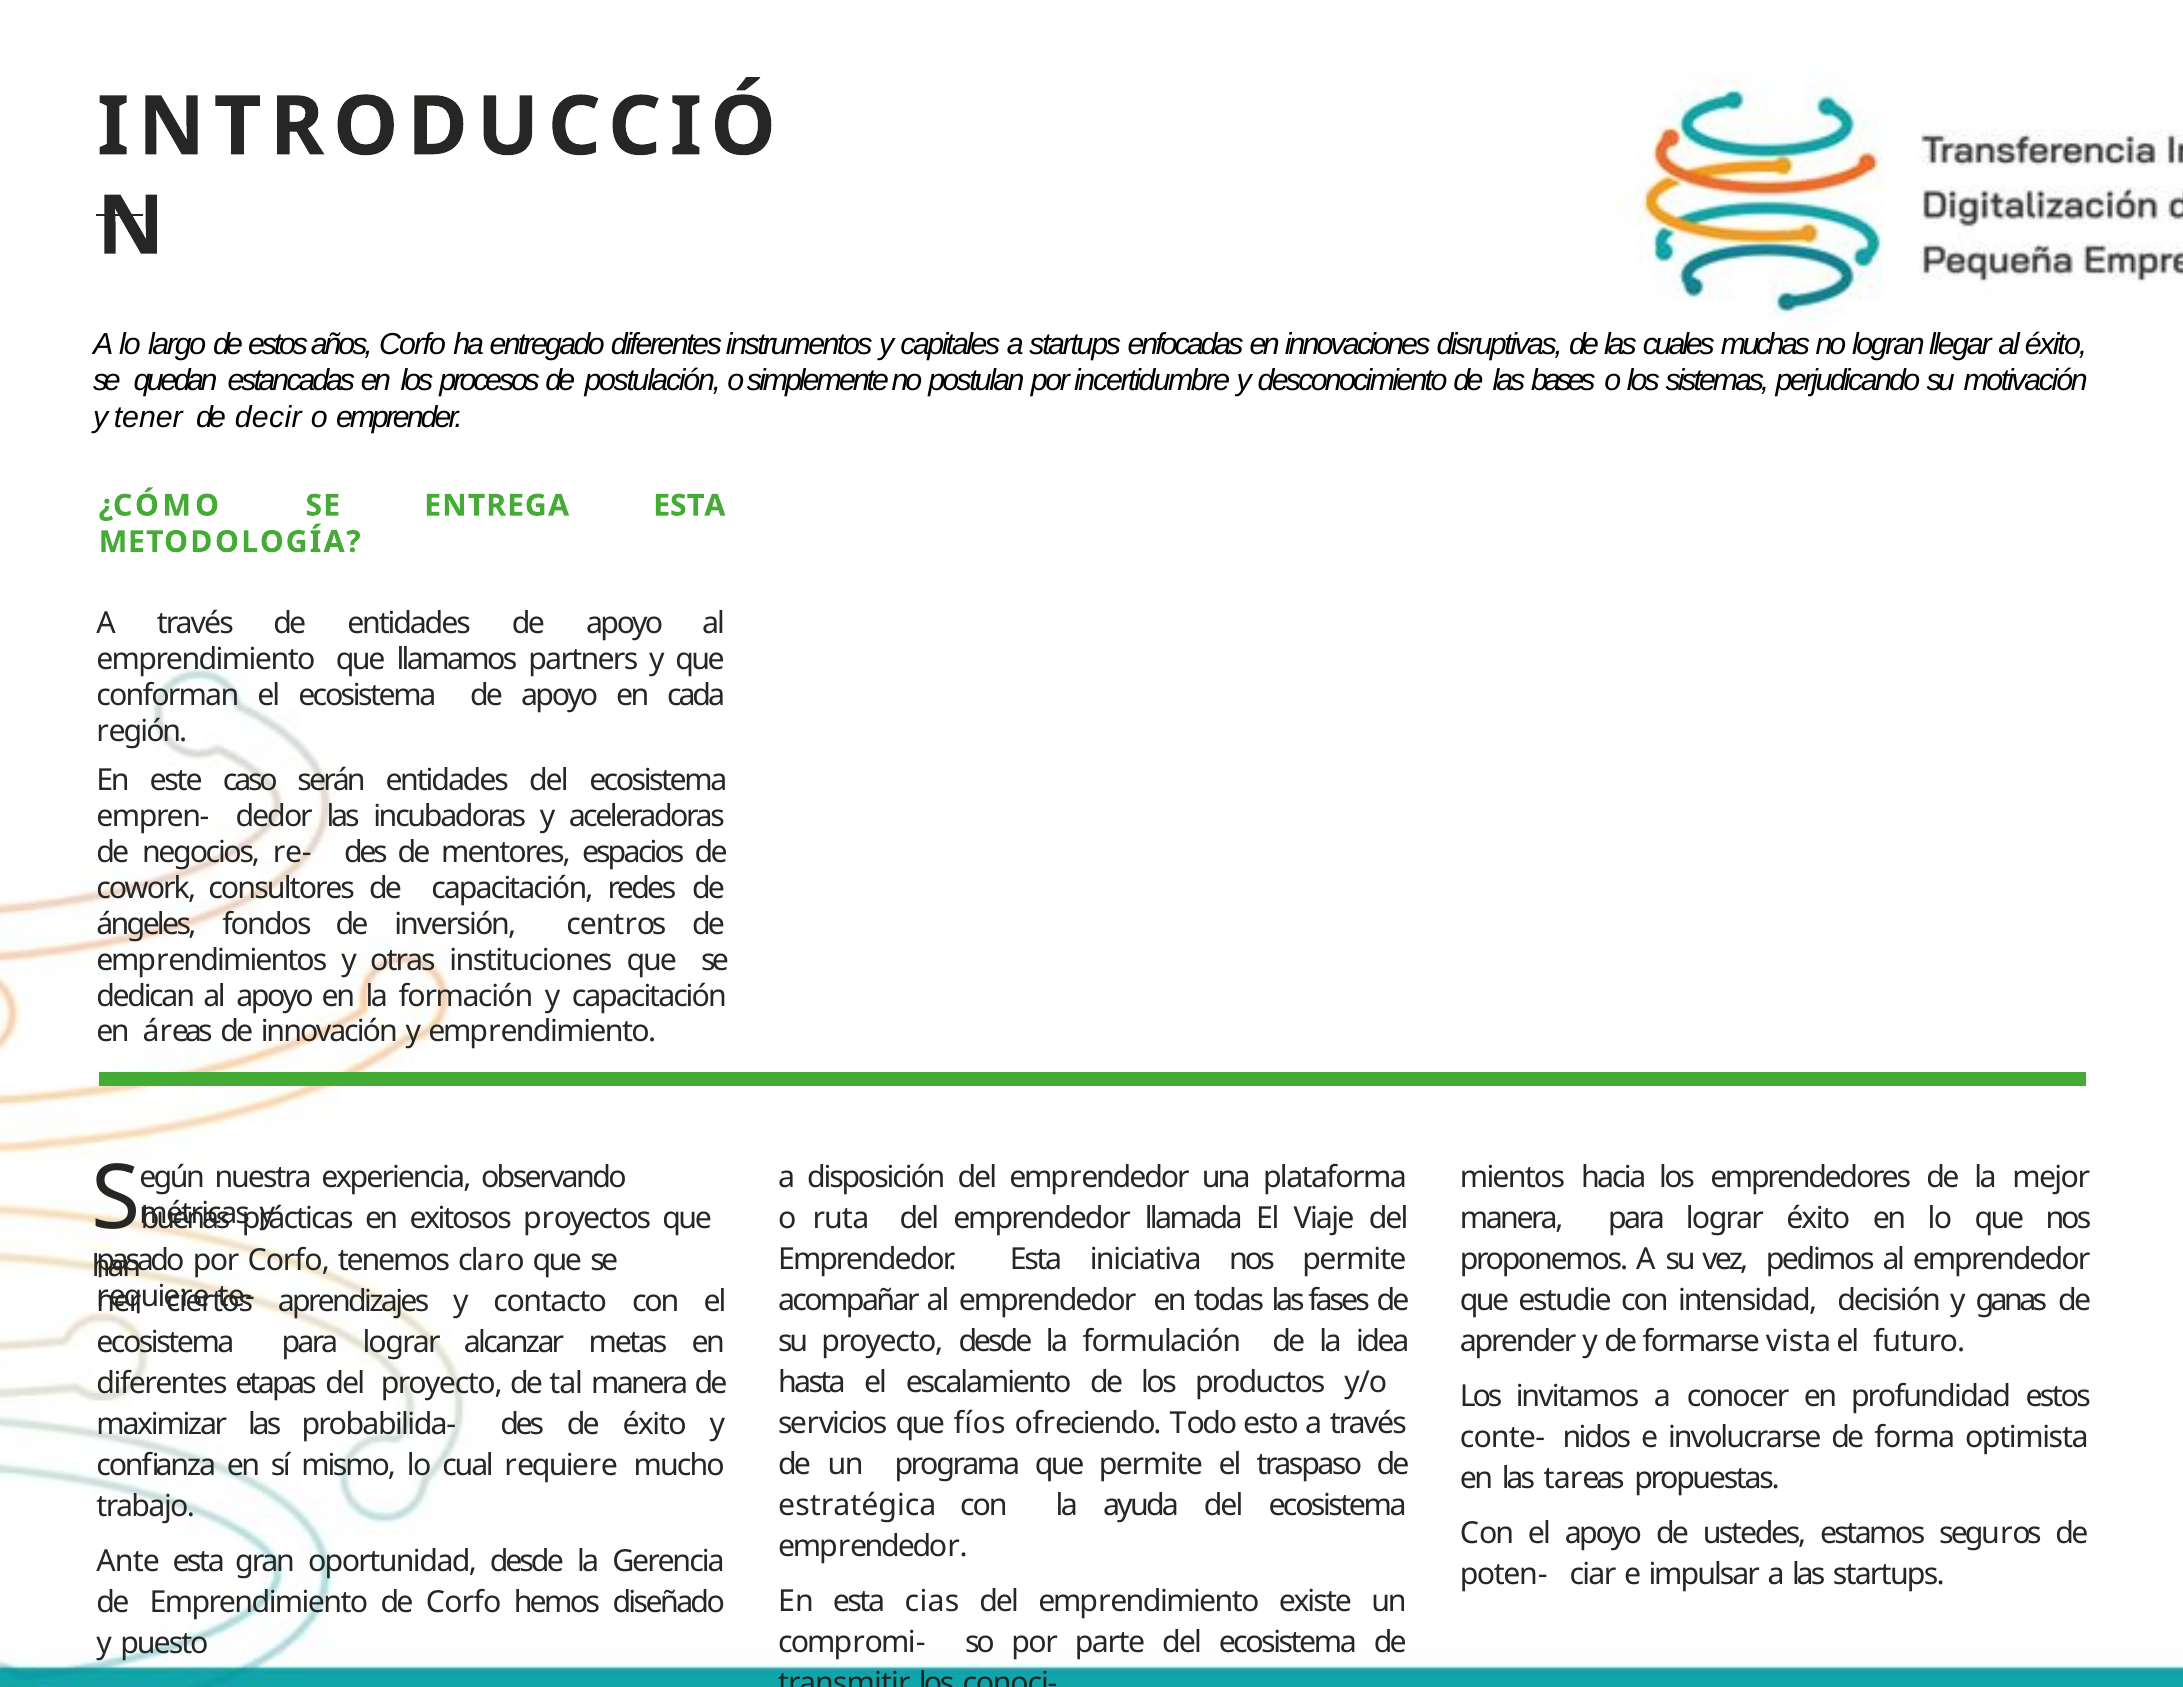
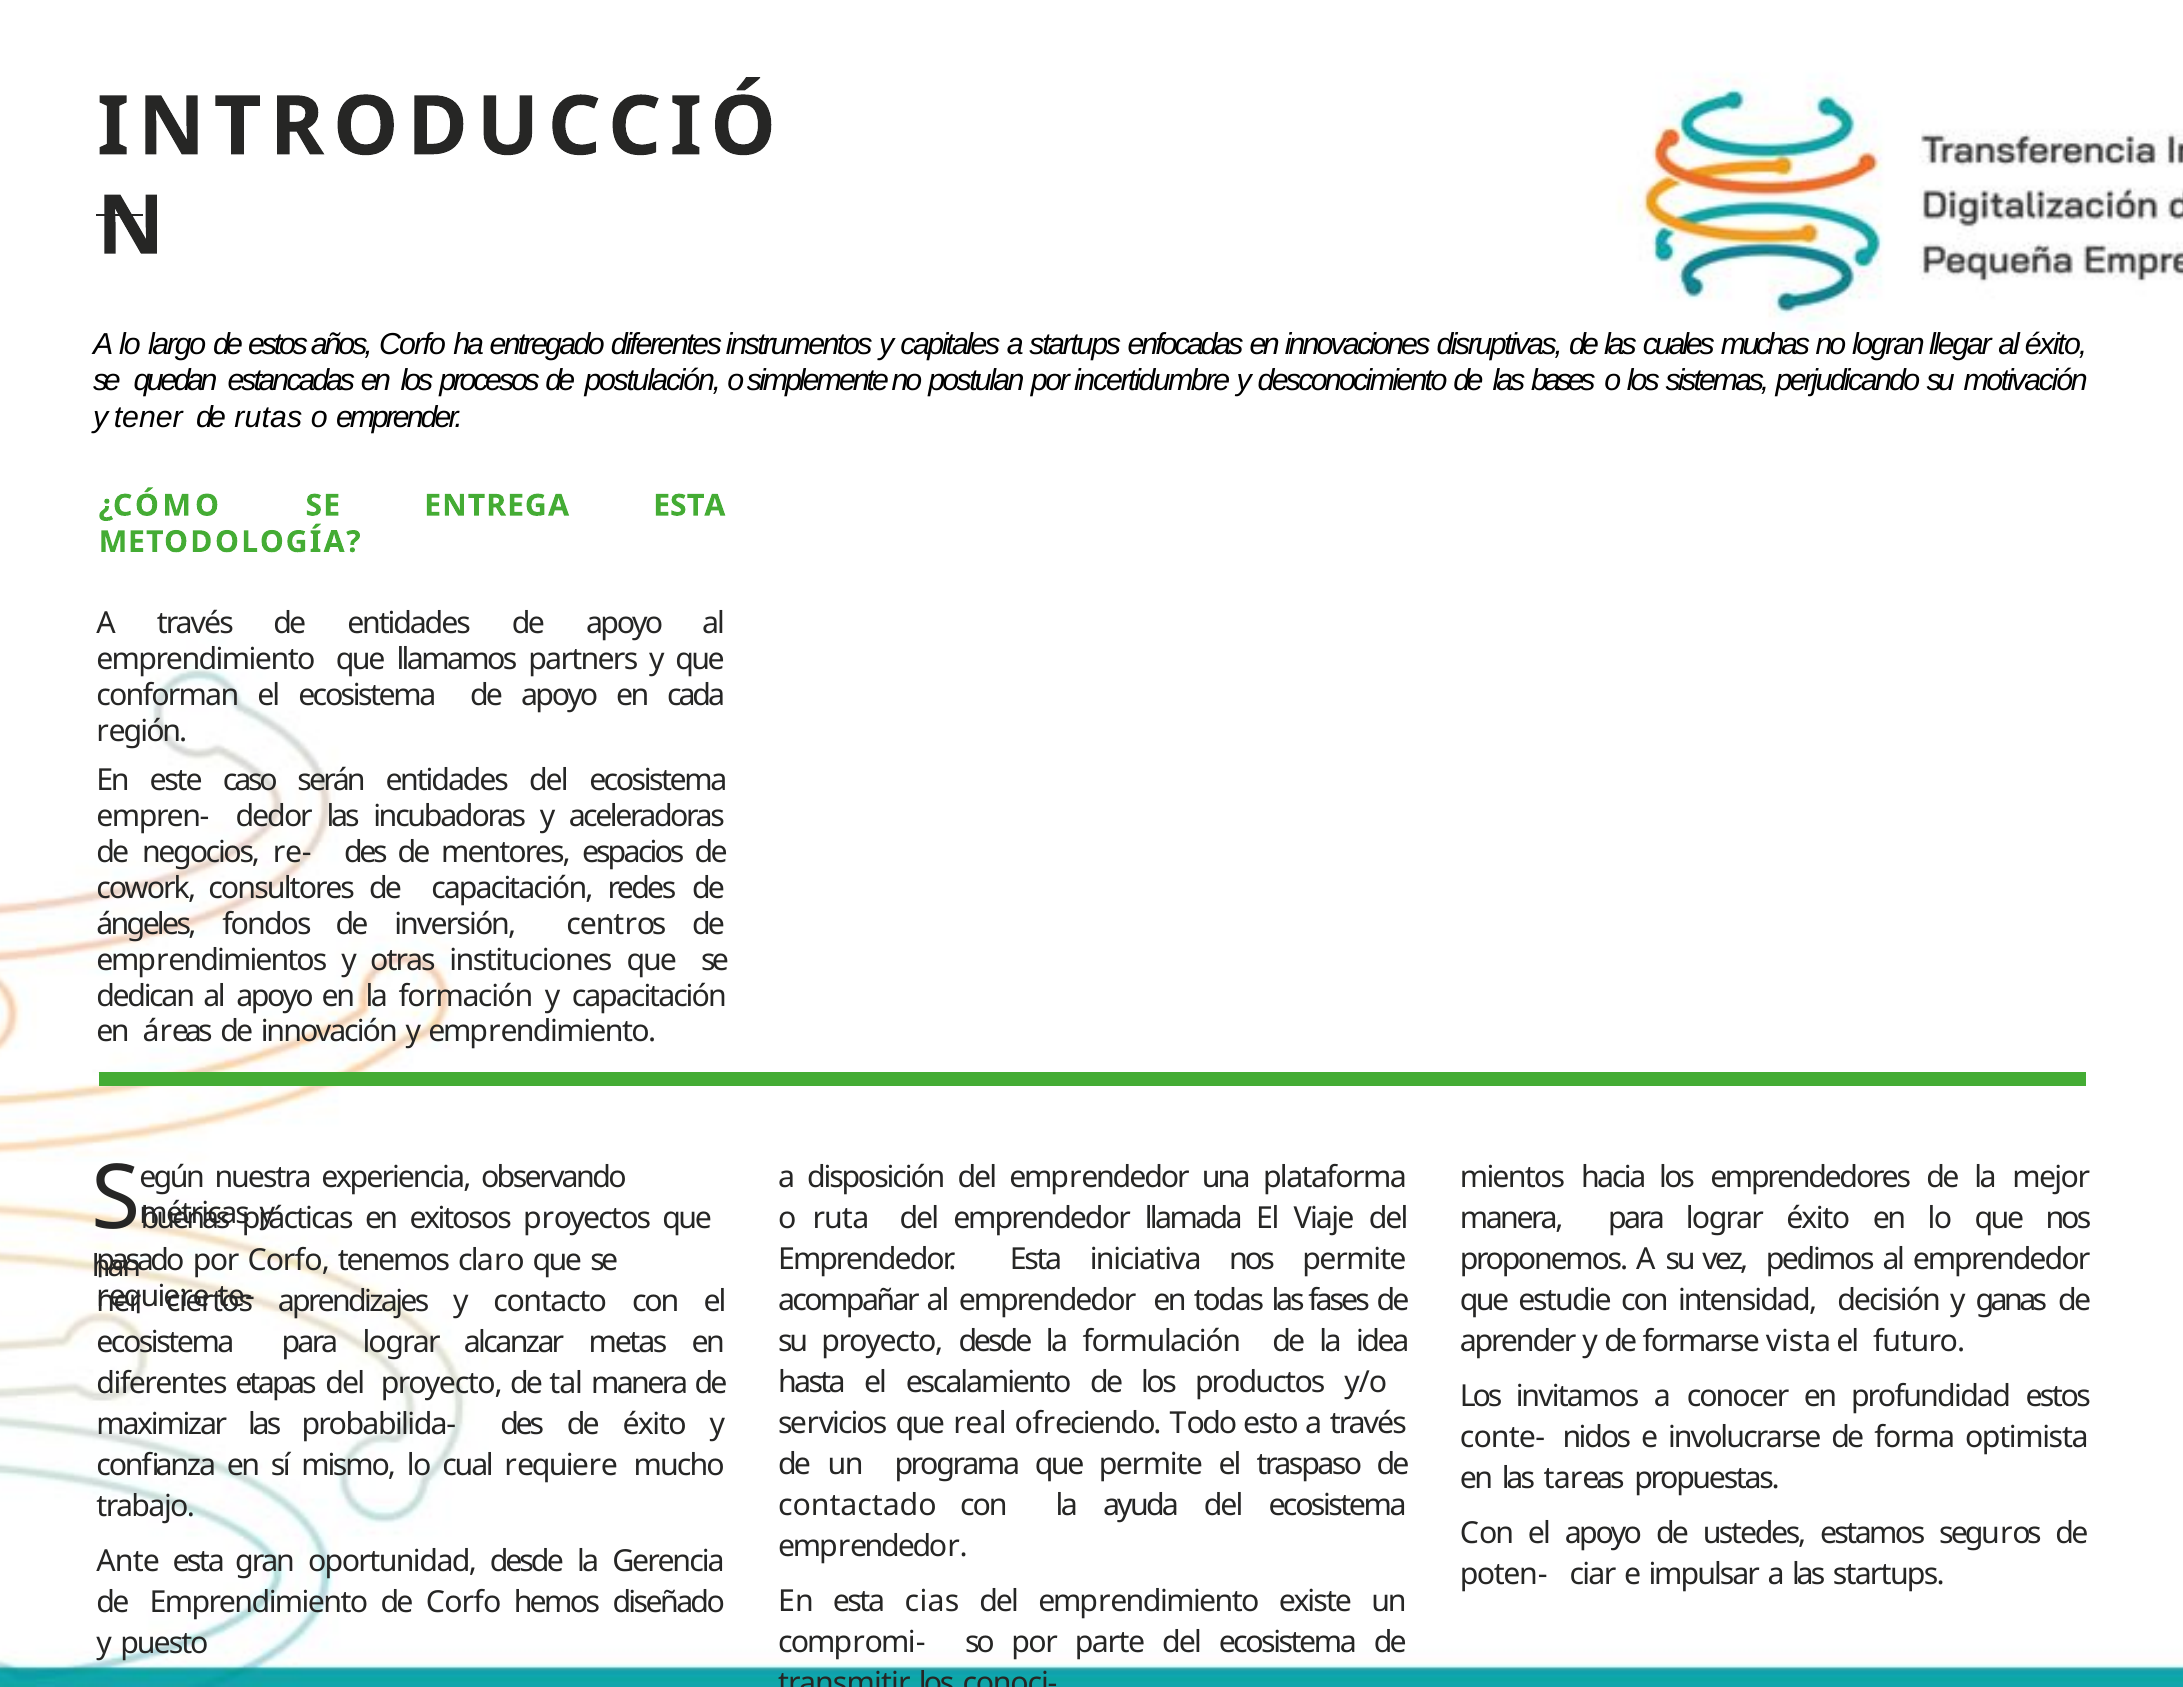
decir: decir -> rutas
fíos: fíos -> real
estratégica: estratégica -> contactado
